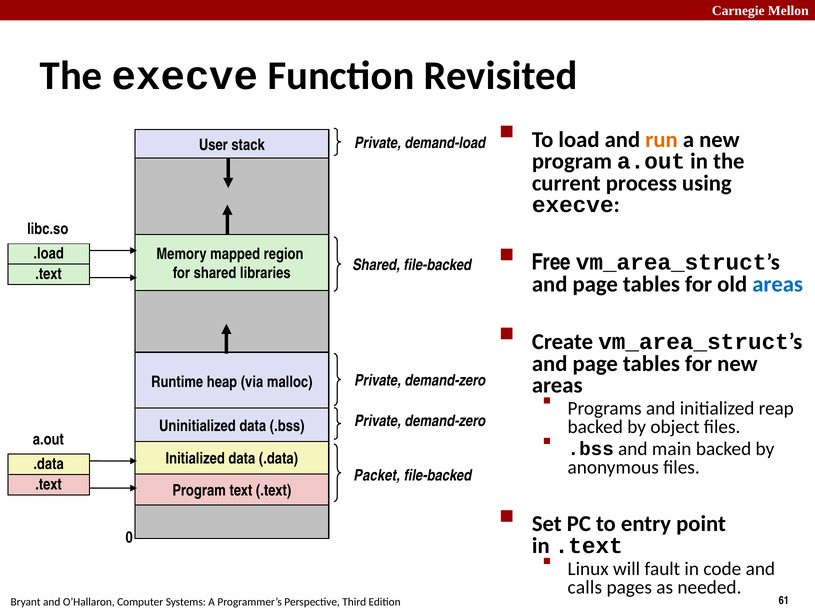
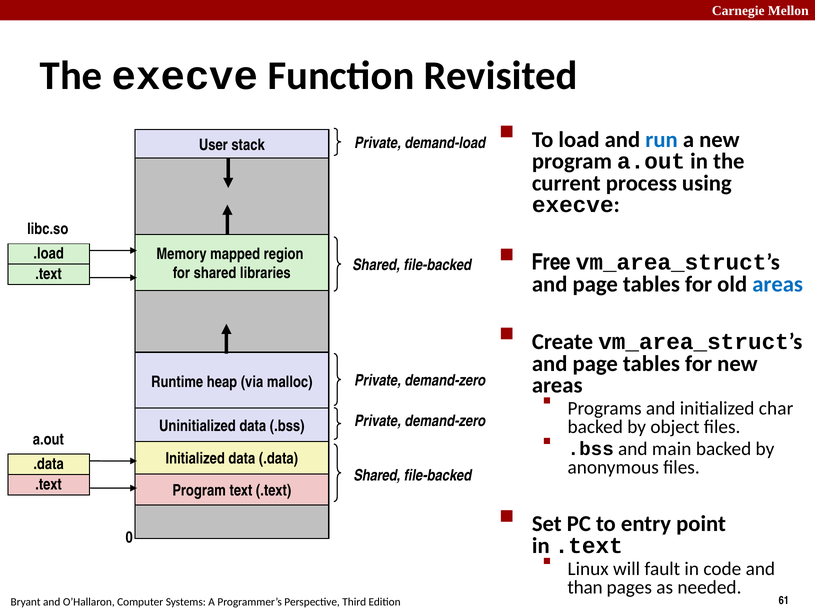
run colour: orange -> blue
reap: reap -> char
Packet at (377, 476): Packet -> Shared
calls: calls -> than
